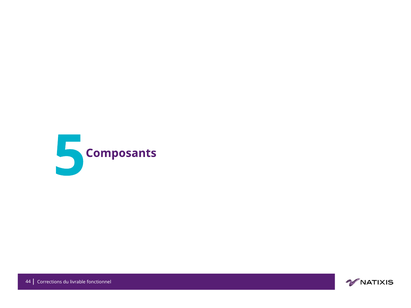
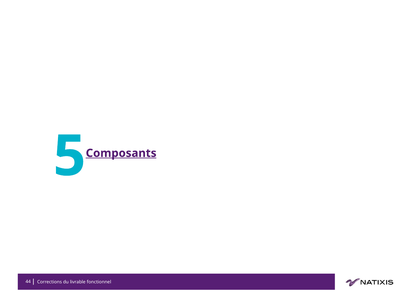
Composants underline: none -> present
